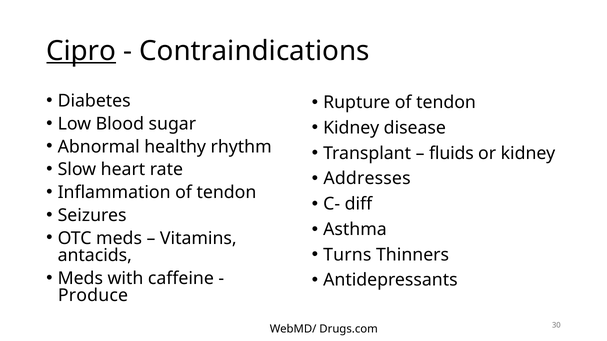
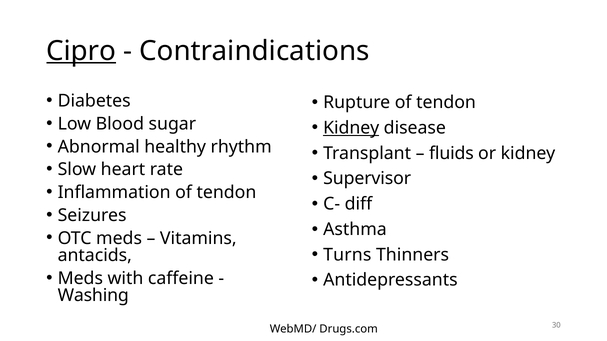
Kidney at (351, 128) underline: none -> present
Addresses: Addresses -> Supervisor
Produce: Produce -> Washing
